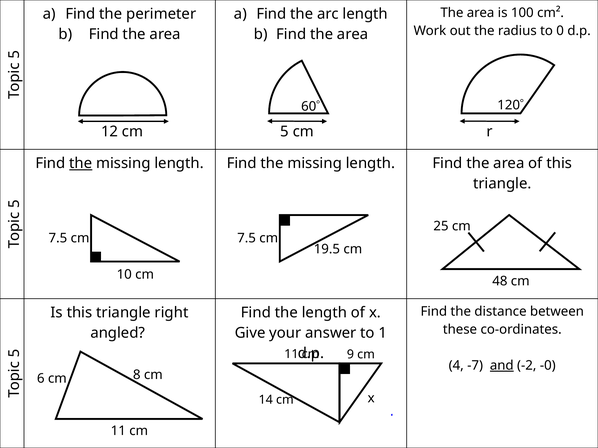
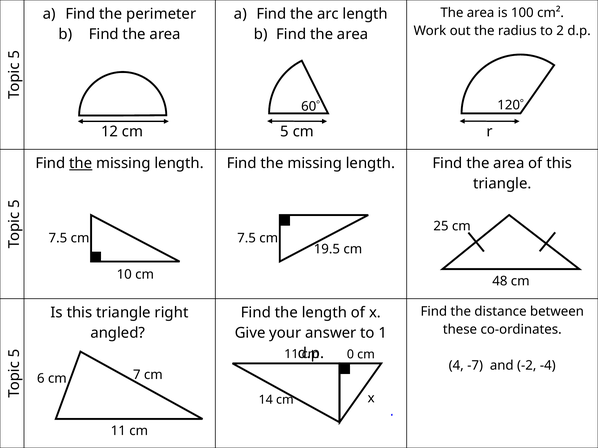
0: 0 -> 2
9: 9 -> 0
and underline: present -> none
-0: -0 -> -4
8: 8 -> 7
